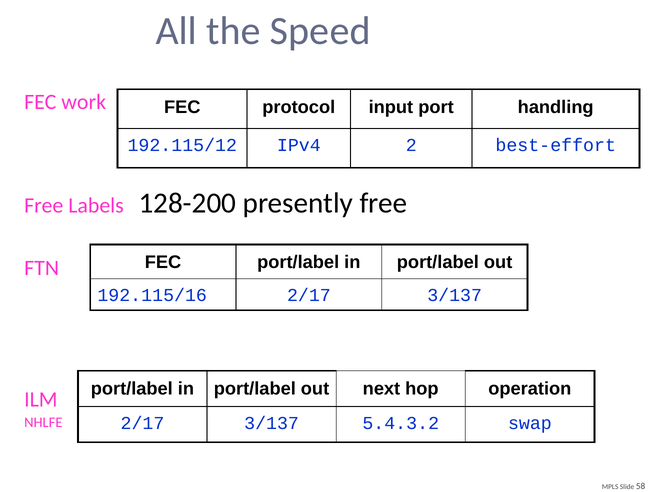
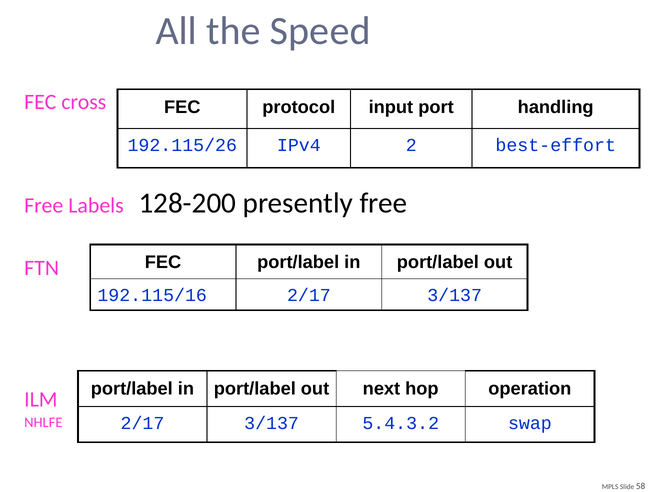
work: work -> cross
192.115/12: 192.115/12 -> 192.115/26
